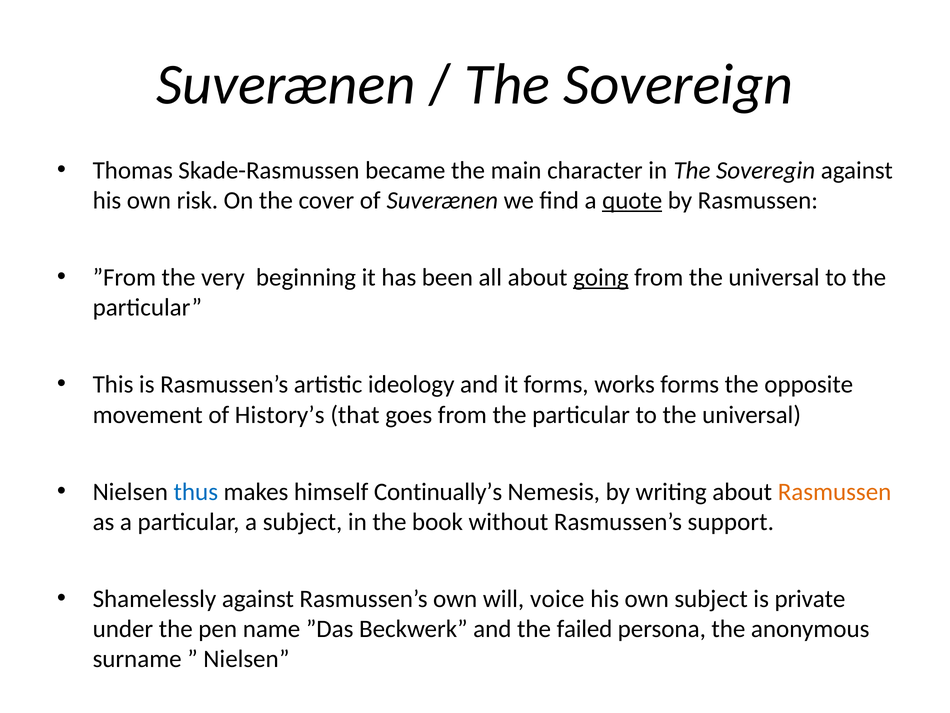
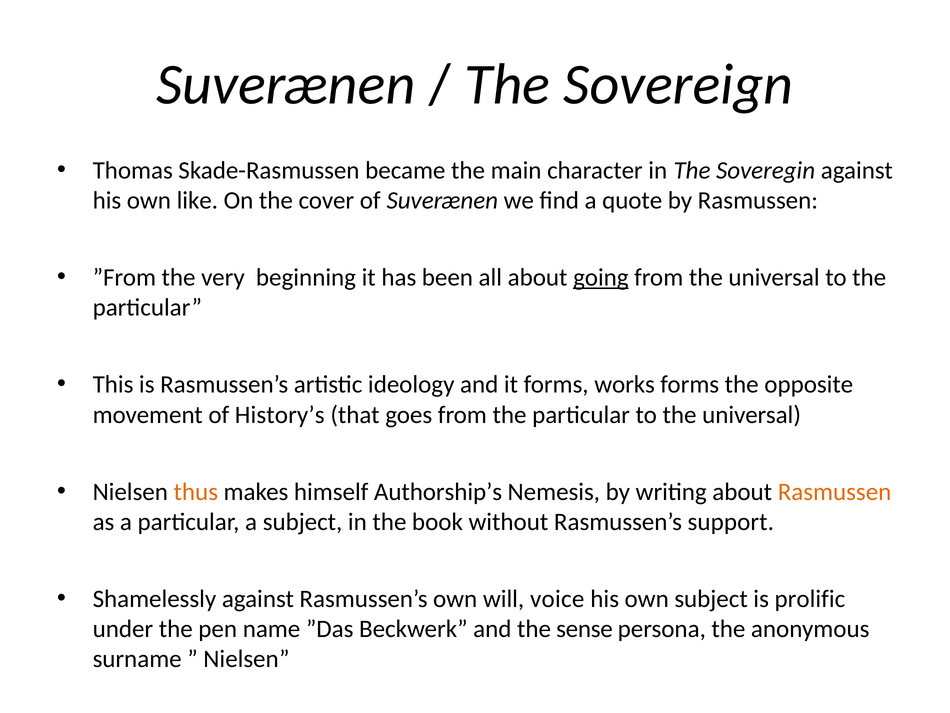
risk: risk -> like
quote underline: present -> none
thus colour: blue -> orange
Continually’s: Continually’s -> Authorship’s
private: private -> prolific
failed: failed -> sense
